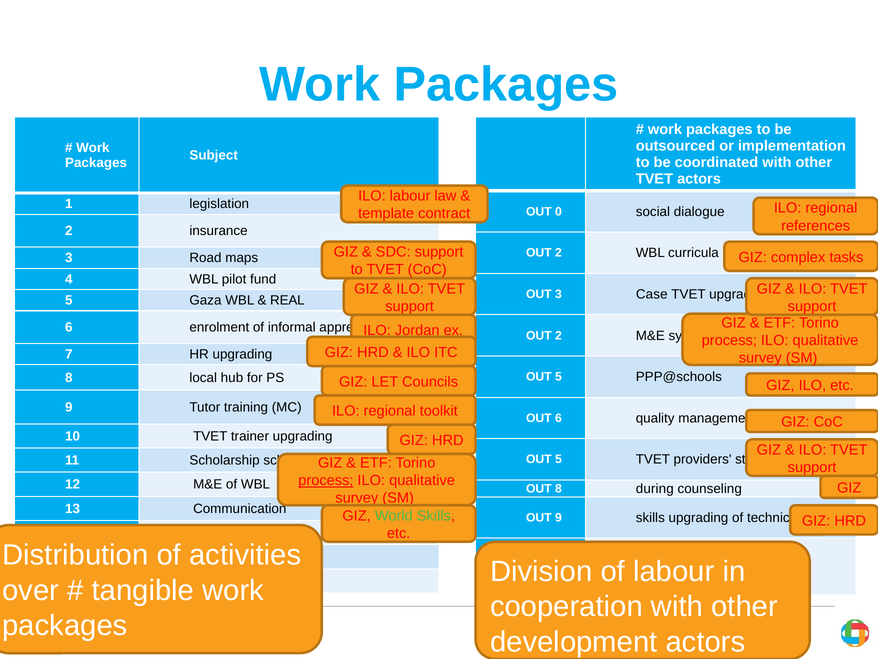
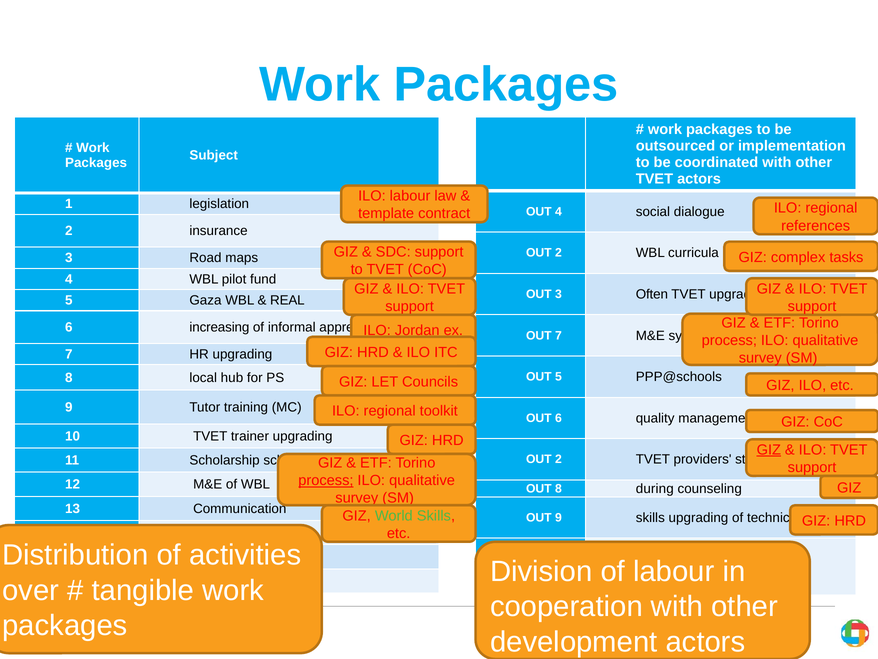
OUT 0: 0 -> 4
Case: Case -> Often
enrolment: enrolment -> increasing
2 at (558, 335): 2 -> 7
GIZ at (769, 449) underline: none -> present
5 at (558, 459): 5 -> 2
